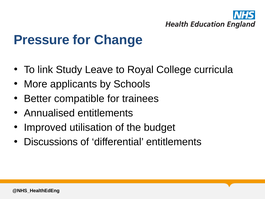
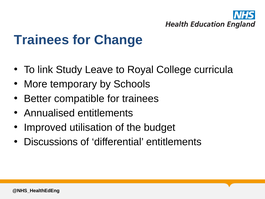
Pressure at (42, 40): Pressure -> Trainees
applicants: applicants -> temporary
